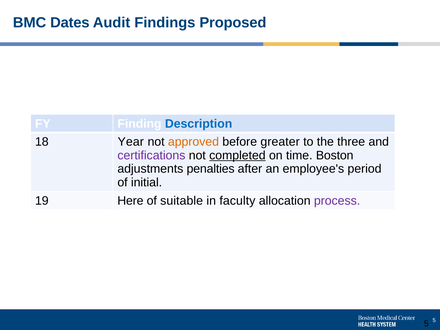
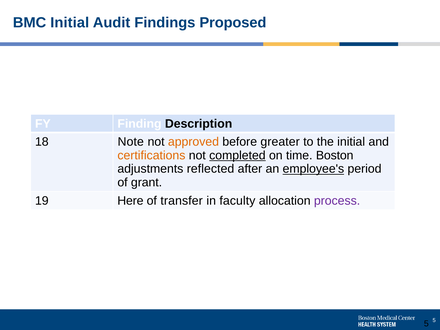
BMC Dates: Dates -> Initial
Description colour: blue -> black
Year: Year -> Note
the three: three -> initial
certifications colour: purple -> orange
penalties: penalties -> reflected
employee's underline: none -> present
initial: initial -> grant
suitable: suitable -> transfer
